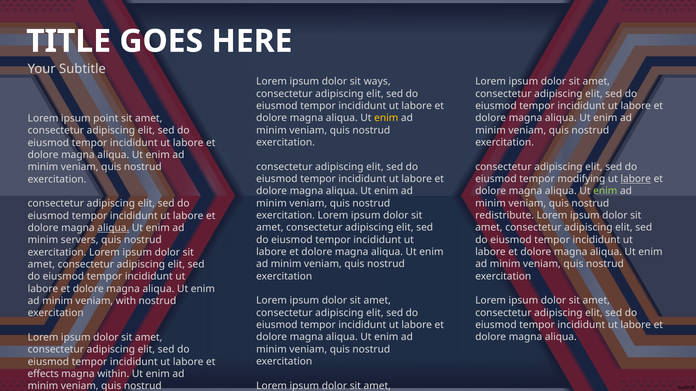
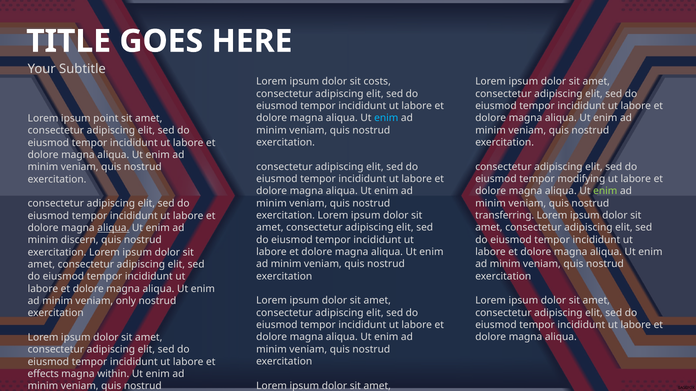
ways: ways -> costs
enim at (386, 118) colour: yellow -> light blue
labore at (636, 179) underline: present -> none
redistribute: redistribute -> transferring
servers: servers -> discern
with: with -> only
